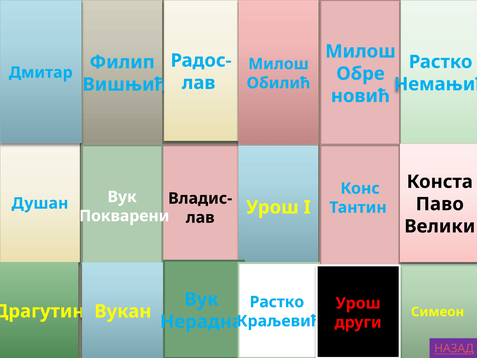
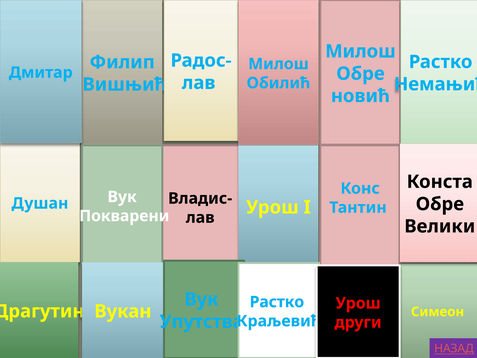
Паво at (440, 204): Паво -> Обре
Нерадна: Нерадна -> Упутства
